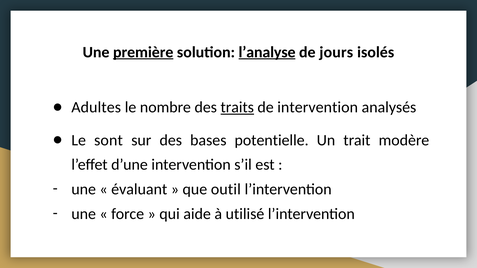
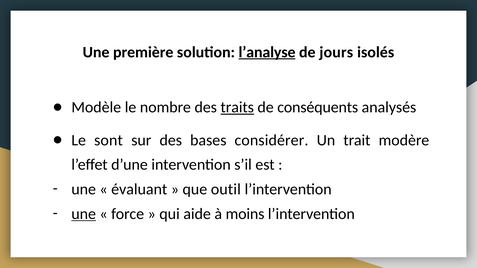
première underline: present -> none
Adultes: Adultes -> Modèle
de intervention: intervention -> conséquents
potentielle: potentielle -> considérer
une at (84, 214) underline: none -> present
utilisé: utilisé -> moins
